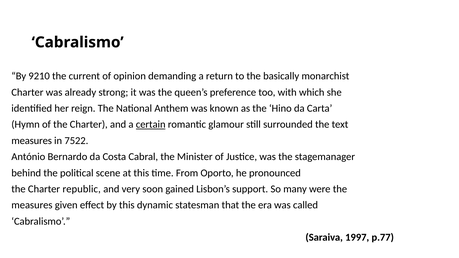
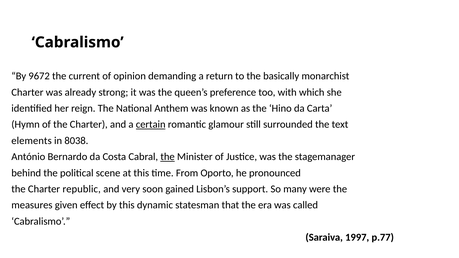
9210: 9210 -> 9672
measures at (32, 141): measures -> elements
7522: 7522 -> 8038
the at (168, 157) underline: none -> present
